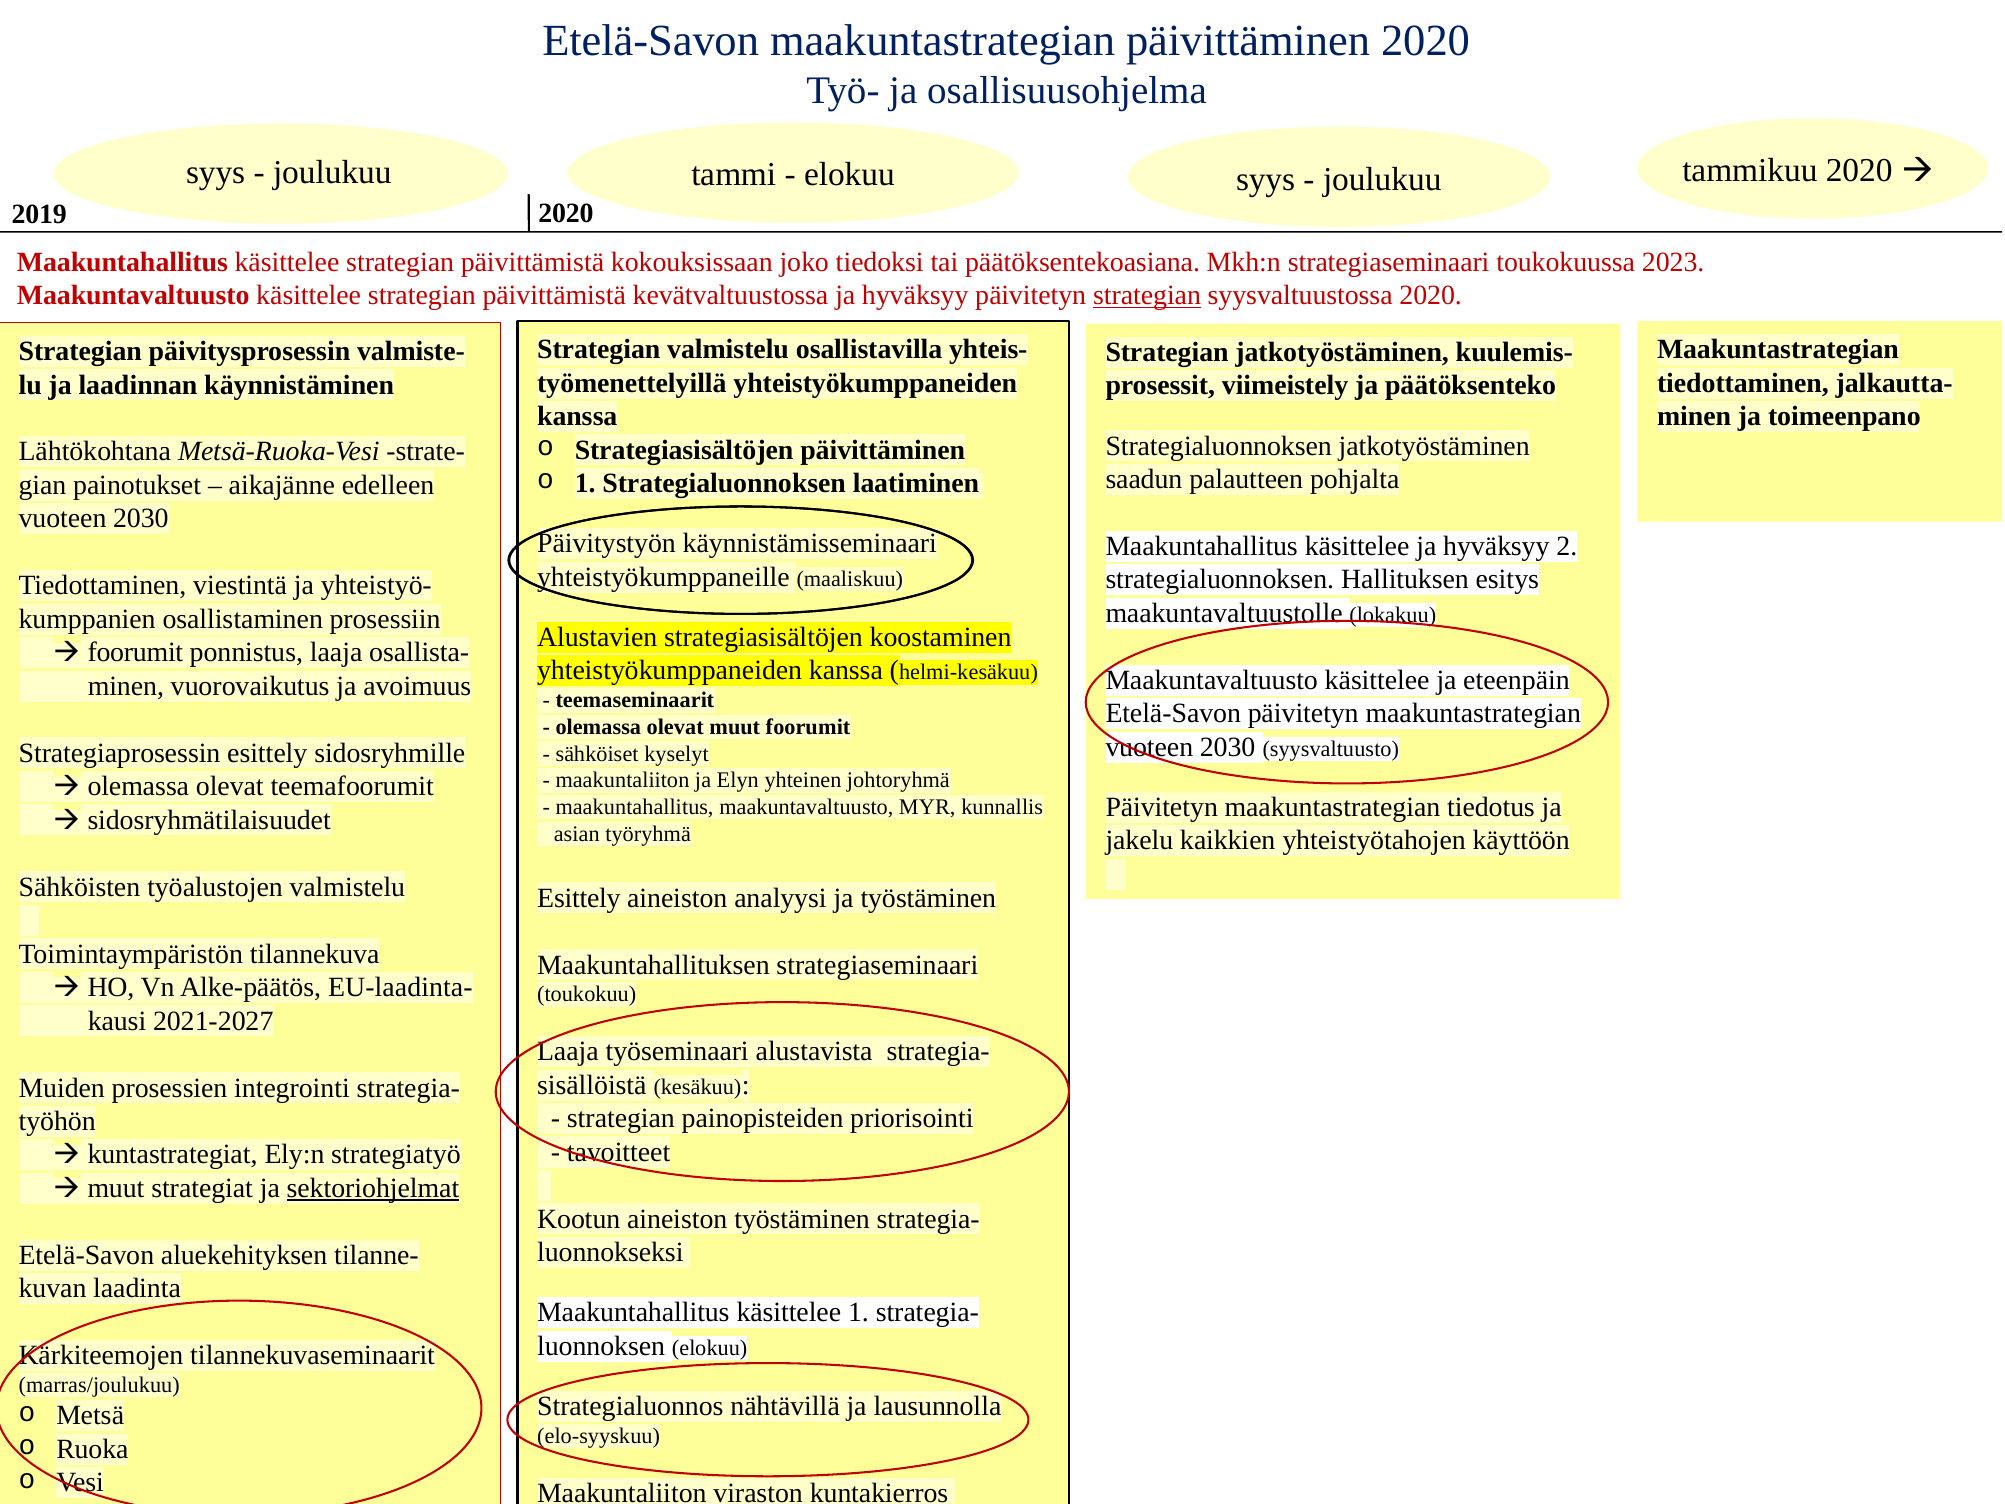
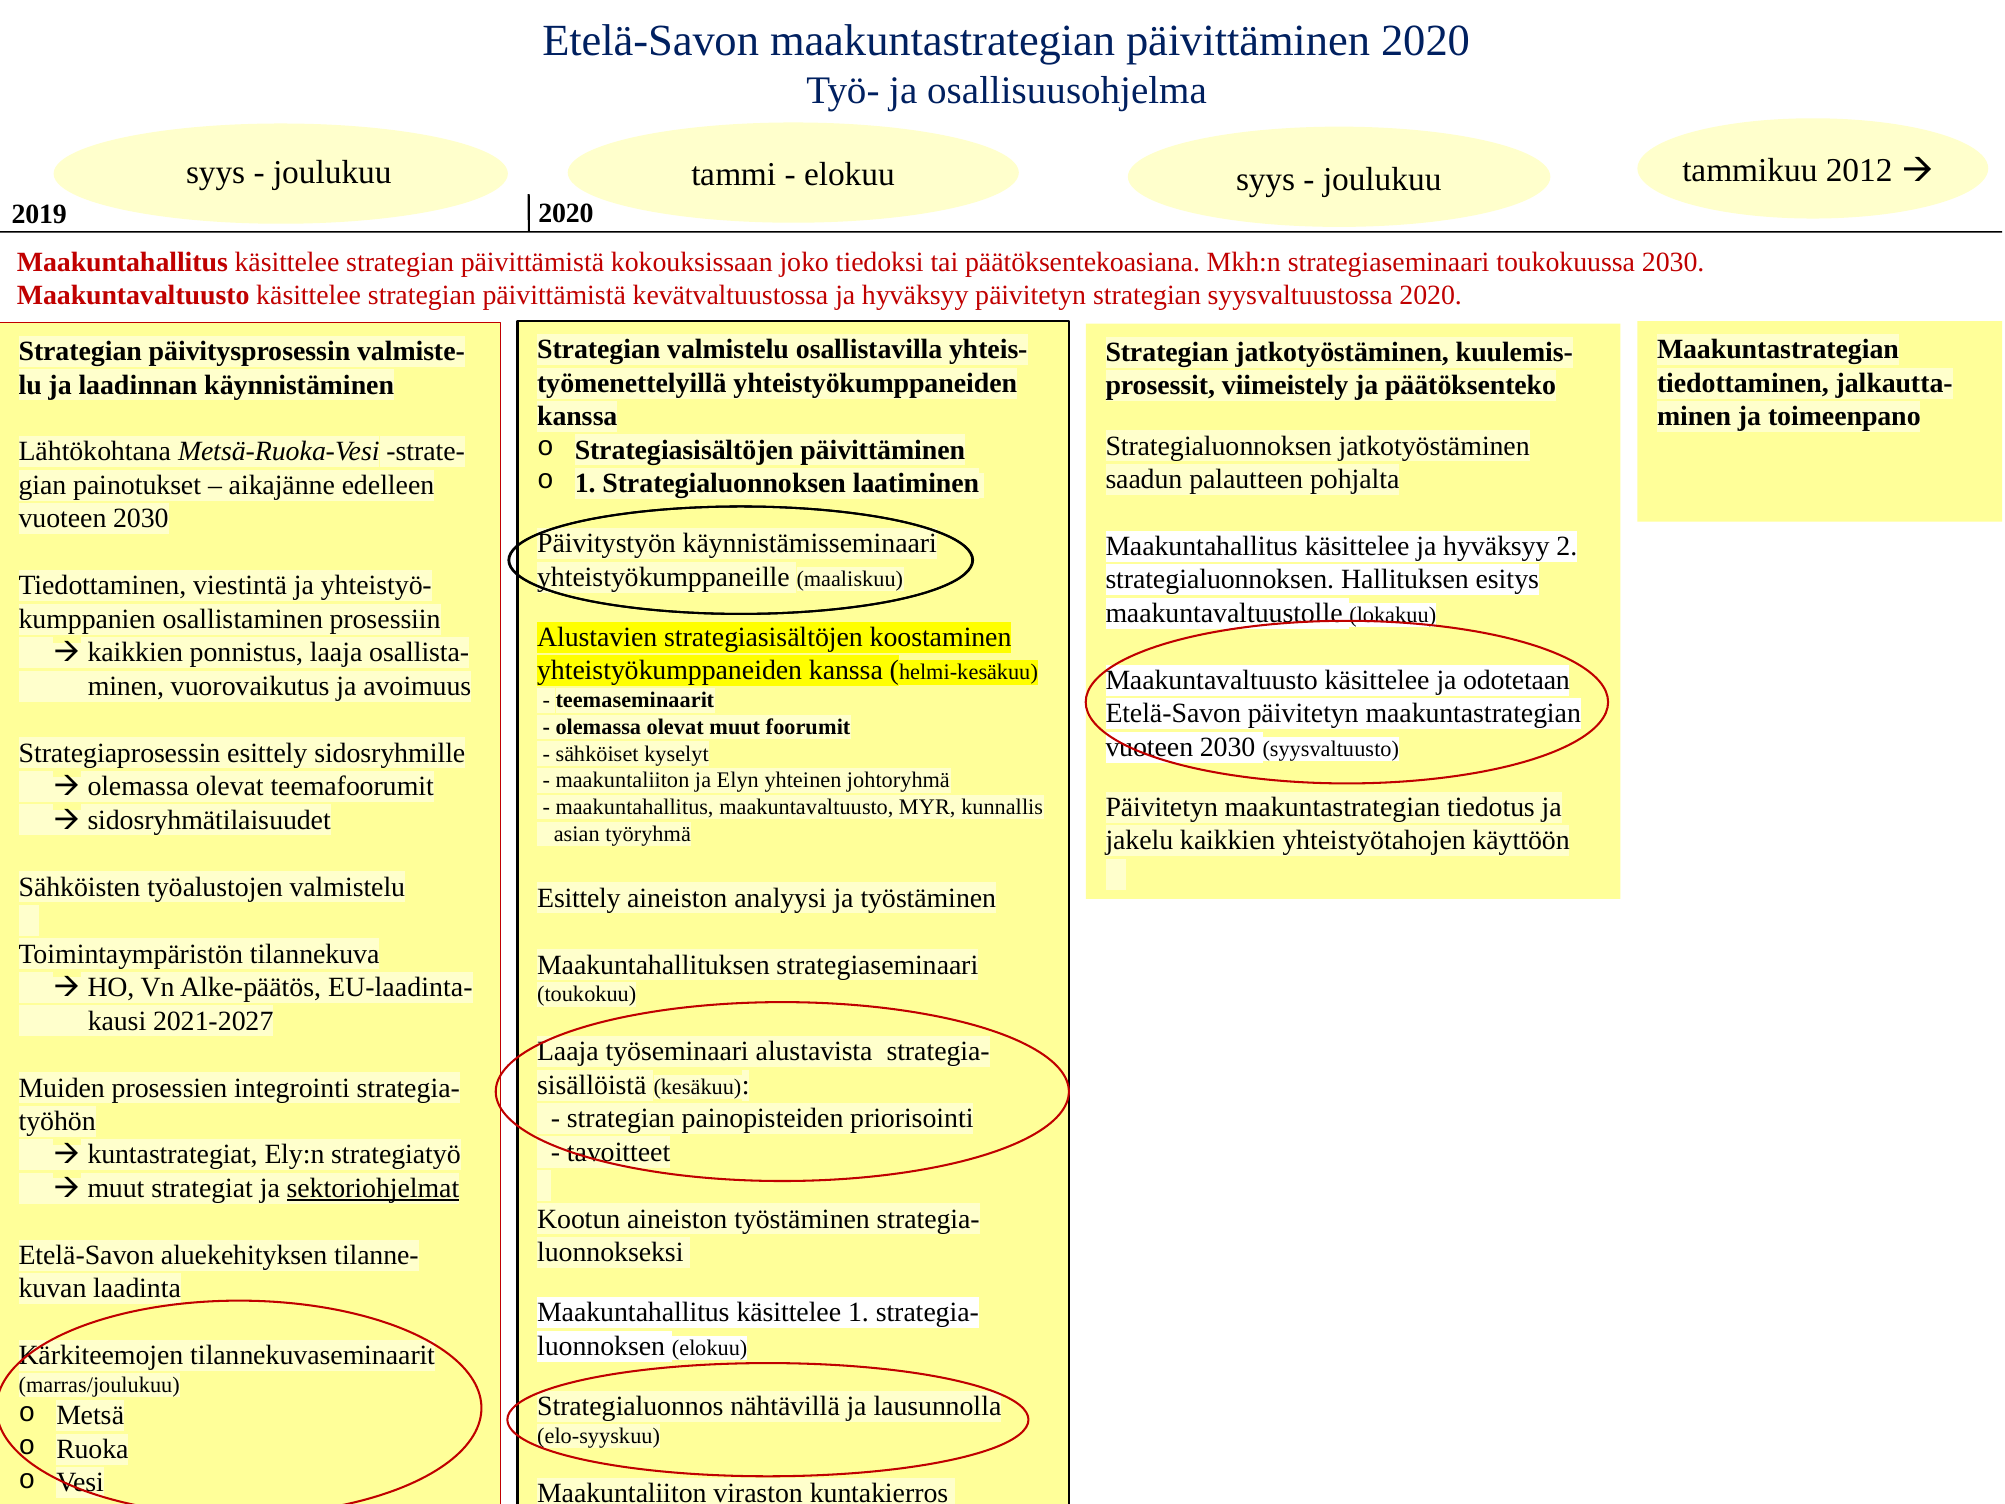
tammikuu 2020: 2020 -> 2012
toukokuussa 2023: 2023 -> 2030
strategian at (1147, 296) underline: present -> none
foorumit at (135, 653): foorumit -> kaikkien
eteenpäin: eteenpäin -> odotetaan
